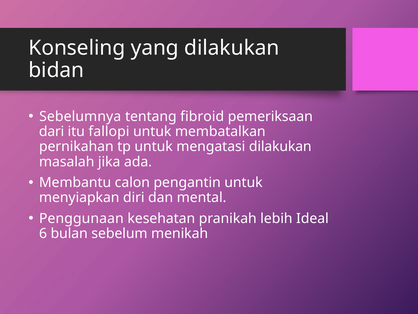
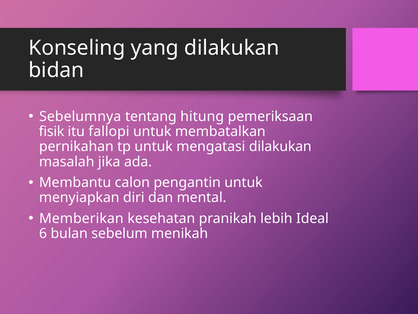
fibroid: fibroid -> hitung
dari: dari -> fisik
Penggunaan: Penggunaan -> Memberikan
